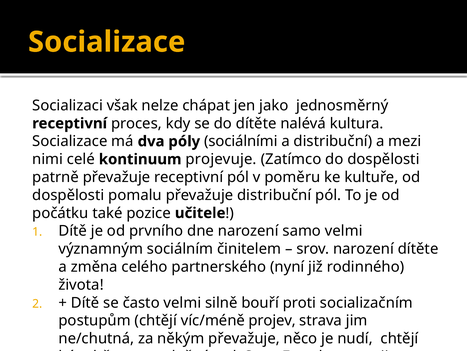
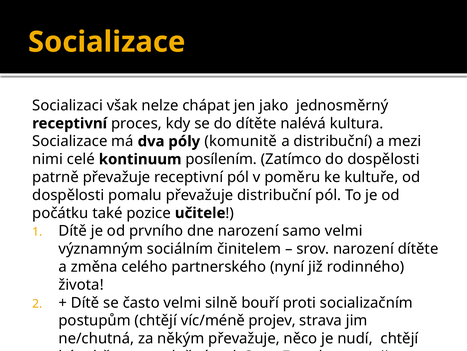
sociálními: sociálními -> komunitě
projevuje: projevuje -> posílením
